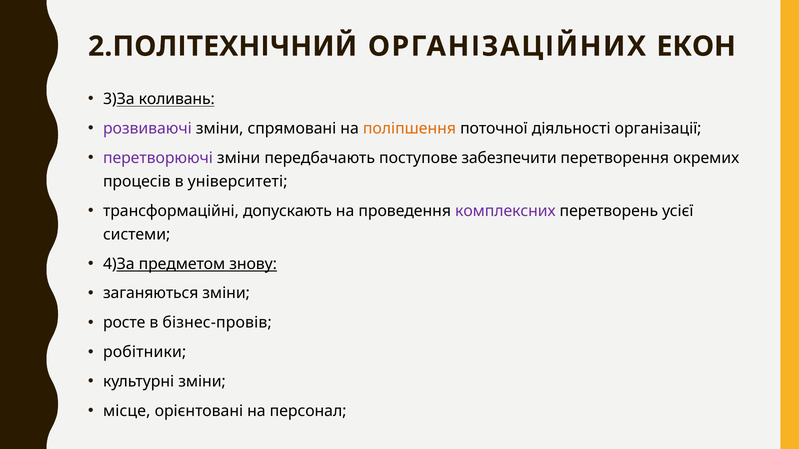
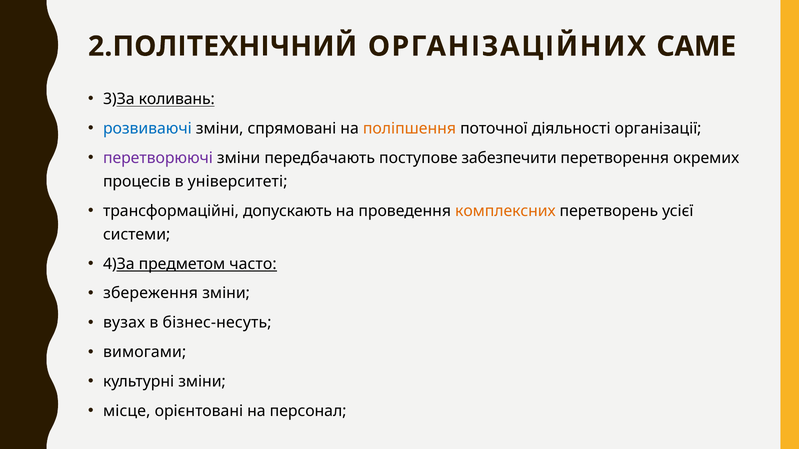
ЕКОН: ЕКОН -> САМЕ
розвиваючі colour: purple -> blue
комплексних colour: purple -> orange
знову: знову -> часто
заганяються: заганяються -> збереження
росте: росте -> вузах
бізнес-провів: бізнес-провів -> бізнес-несуть
робітники: робітники -> вимогами
